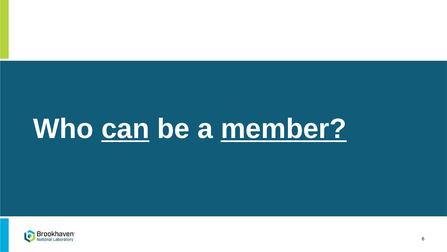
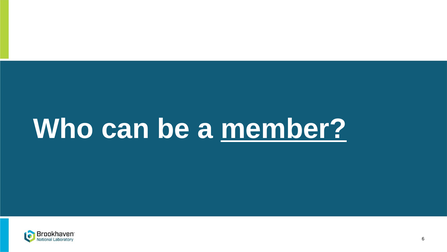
can underline: present -> none
